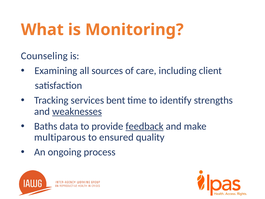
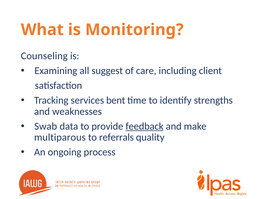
sources: sources -> suggest
weaknesses underline: present -> none
Baths: Baths -> Swab
ensured: ensured -> referrals
